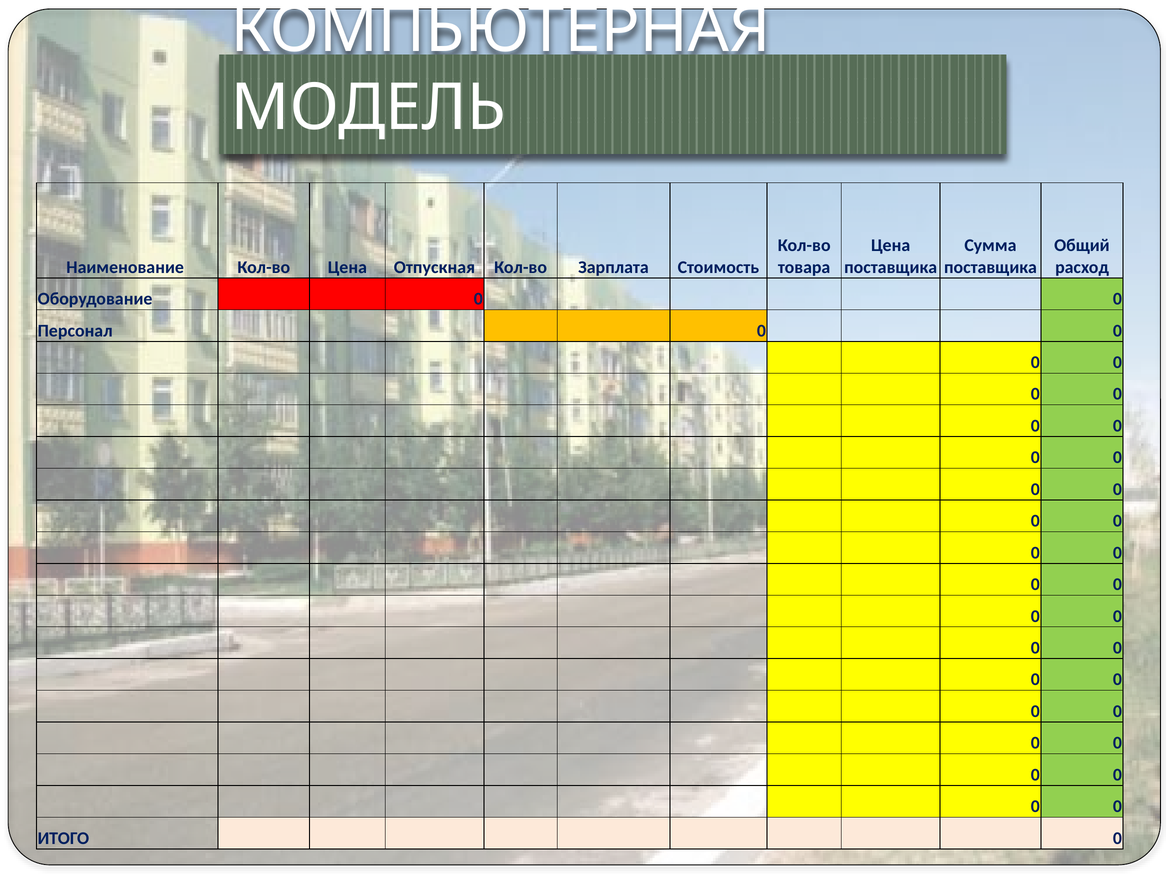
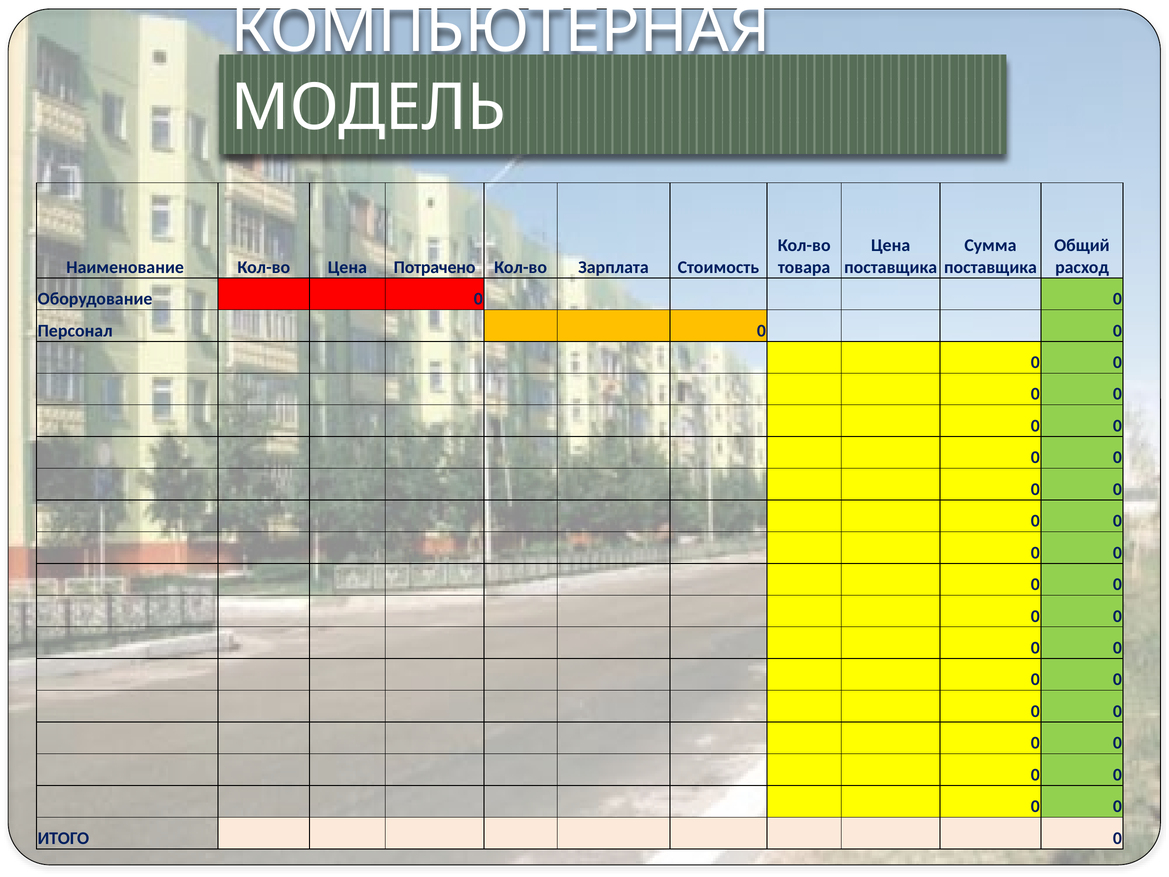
Отпускная: Отпускная -> Потрачено
